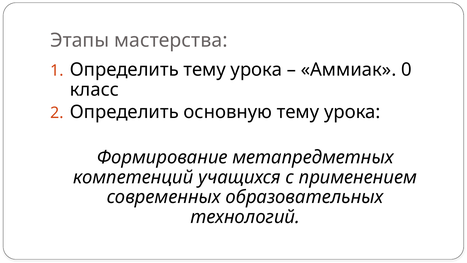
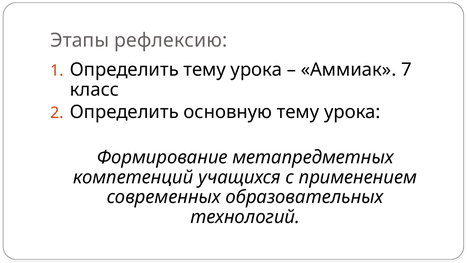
мастерства: мастерства -> рефлексию
0: 0 -> 7
